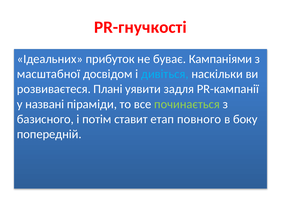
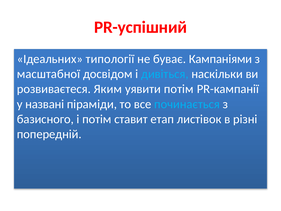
PR-гнучкості: PR-гнучкості -> PR-успішний
прибуток: прибуток -> типології
Плані: Плані -> Яким
уявити задля: задля -> потім
починається colour: light green -> light blue
повного: повного -> листівок
боку: боку -> різні
